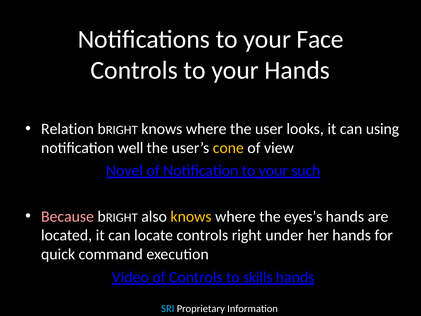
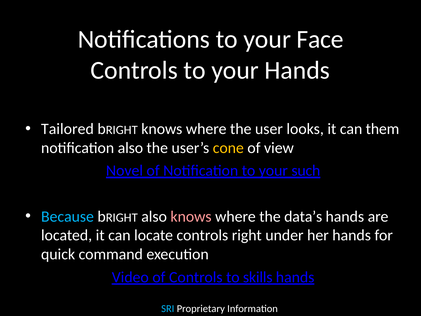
Relation: Relation -> Tailored
using: using -> them
notification well: well -> also
Because colour: pink -> light blue
knows at (191, 216) colour: yellow -> pink
eyes’s: eyes’s -> data’s
